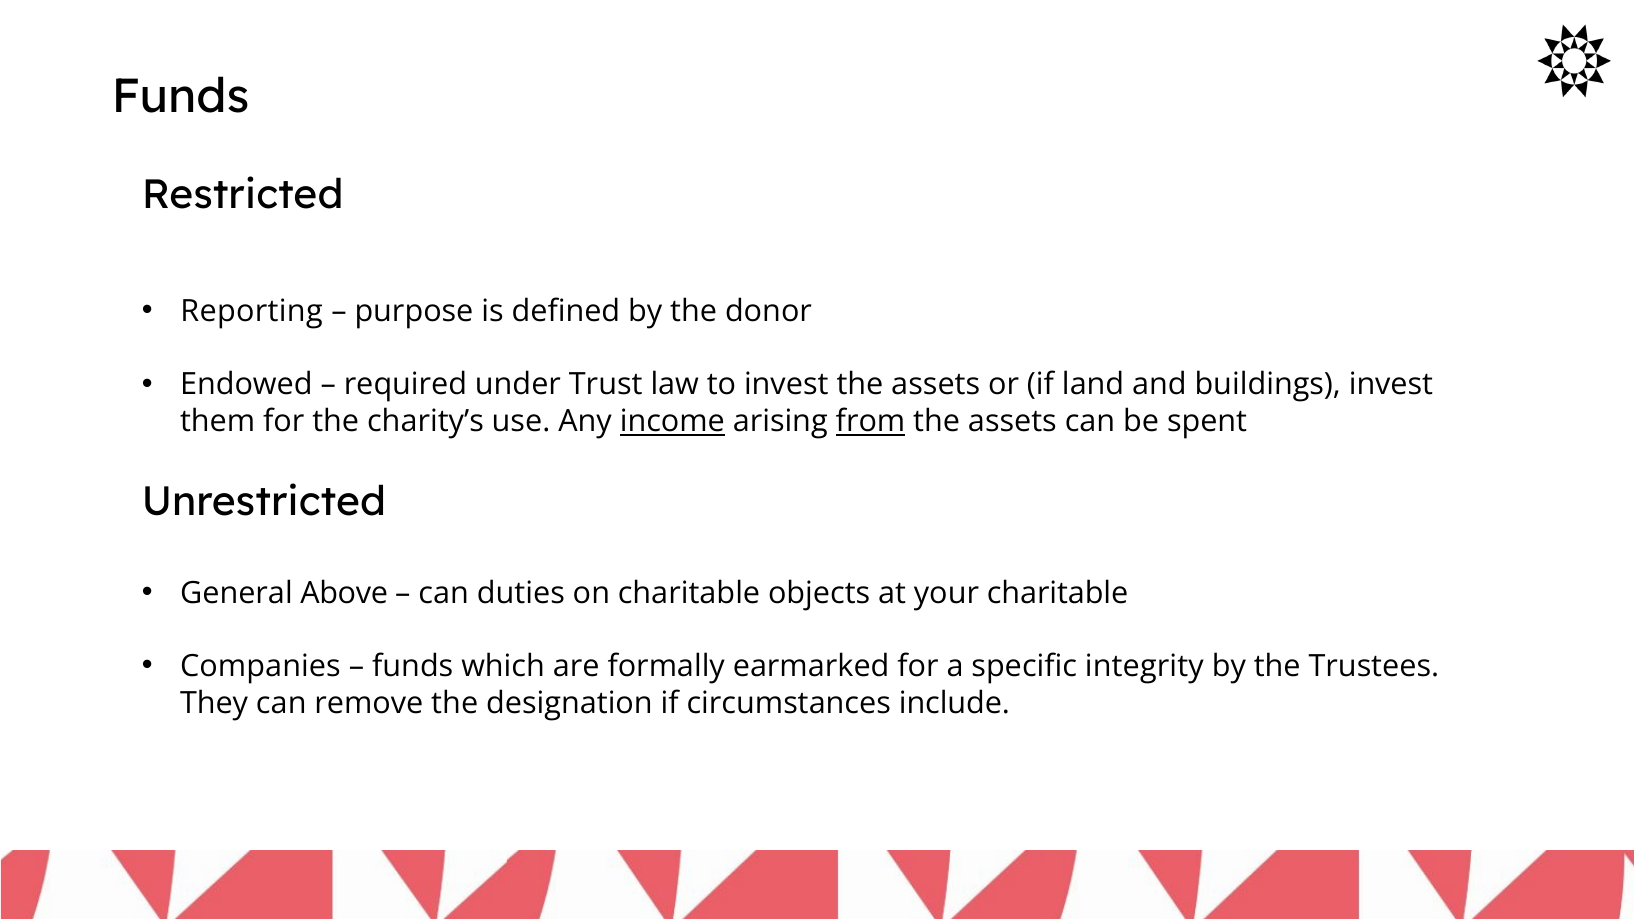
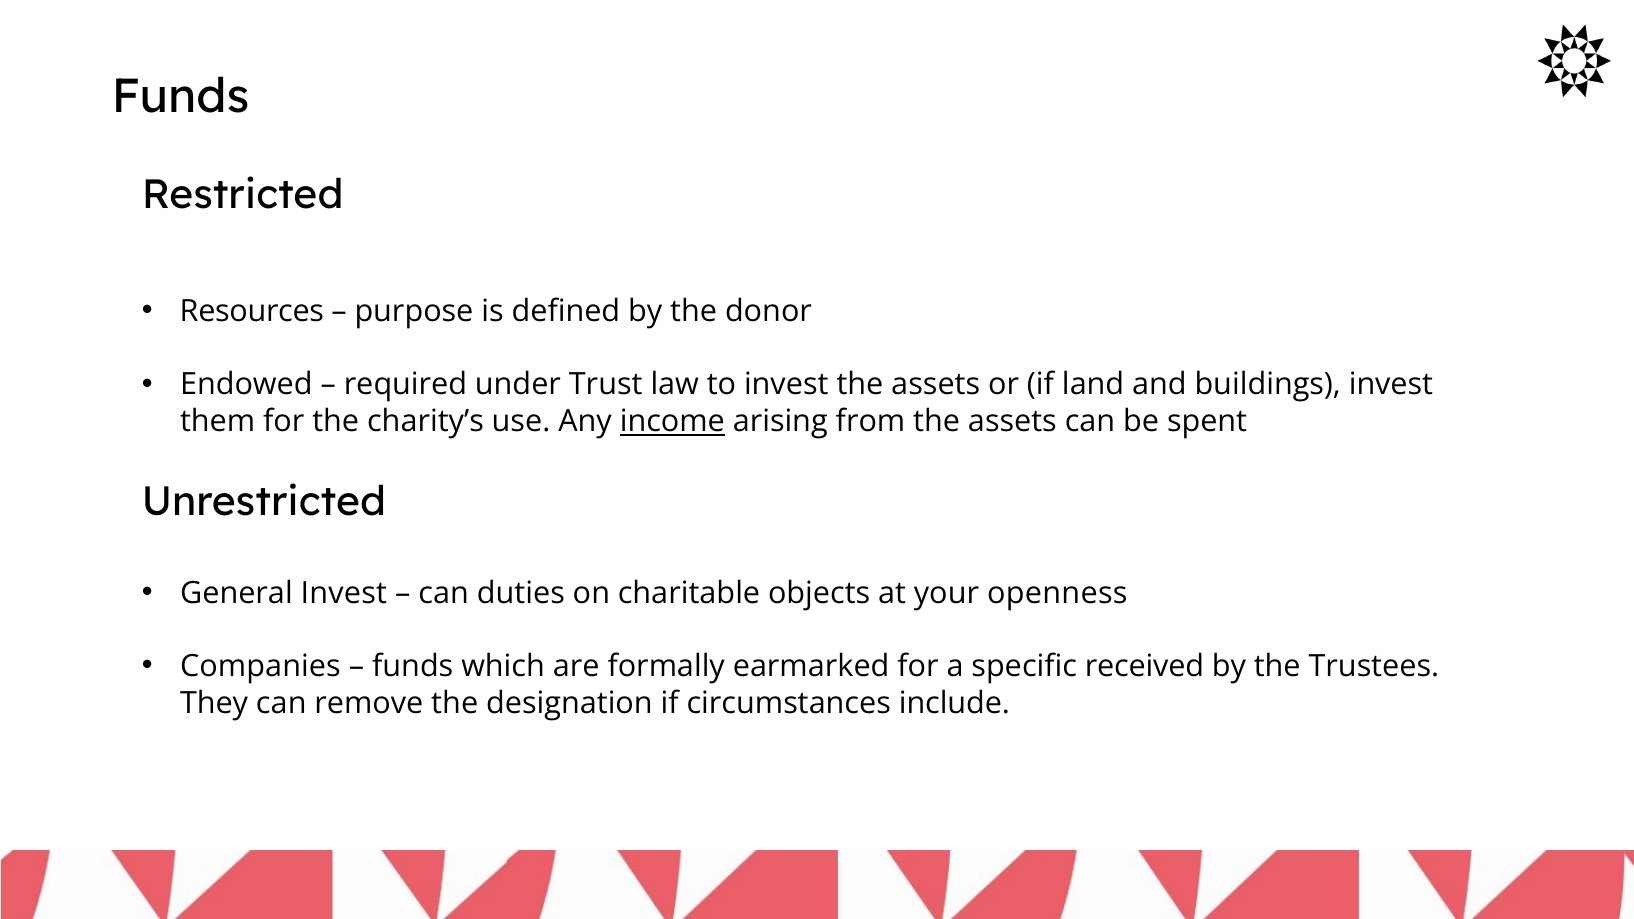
Reporting: Reporting -> Resources
from underline: present -> none
General Above: Above -> Invest
your charitable: charitable -> openness
integrity: integrity -> received
